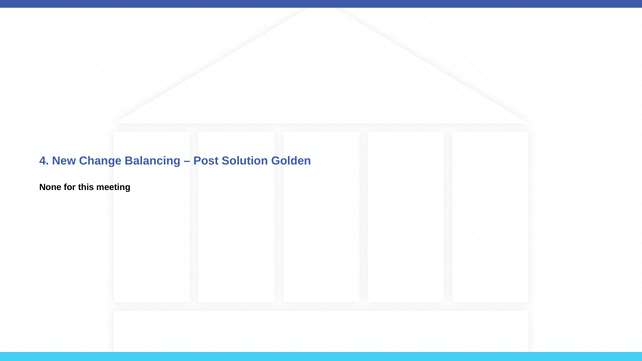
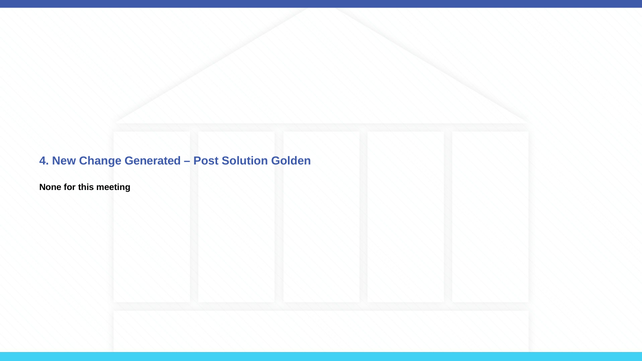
Balancing: Balancing -> Generated
